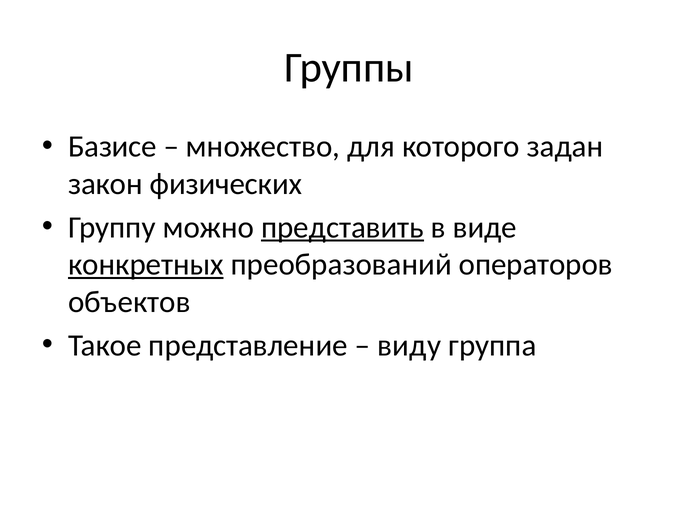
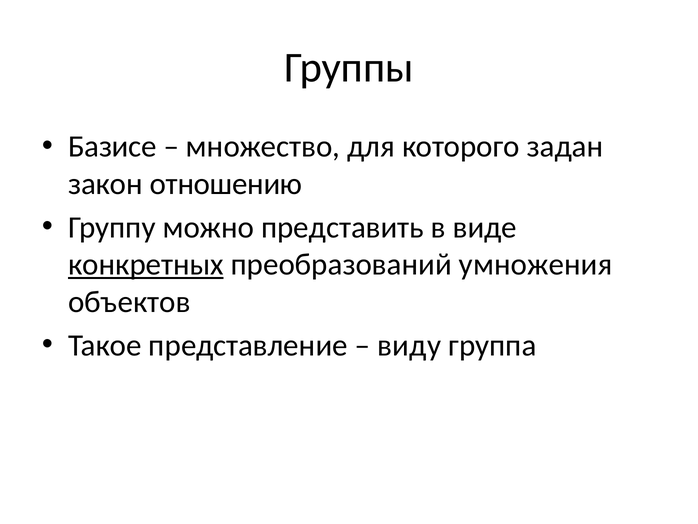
физических: физических -> отношению
представить underline: present -> none
операторов: операторов -> умножения
